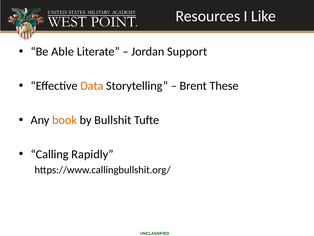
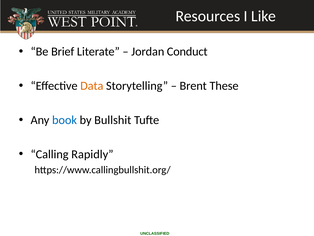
Rapidly at (190, 42): Rapidly -> Science
Able: Able -> Brief
Support: Support -> Conduct
book colour: orange -> blue
